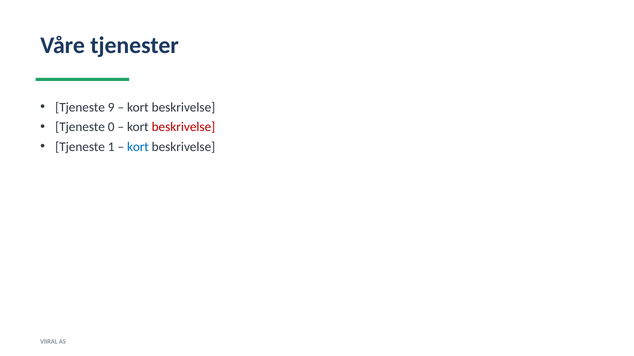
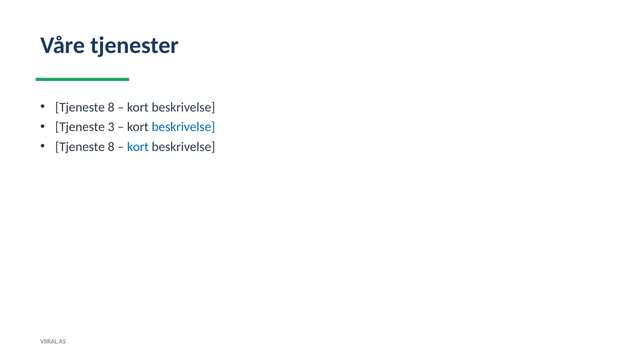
9 at (111, 107): 9 -> 8
0: 0 -> 3
beskrivelse at (183, 127) colour: red -> blue
1 at (111, 147): 1 -> 8
